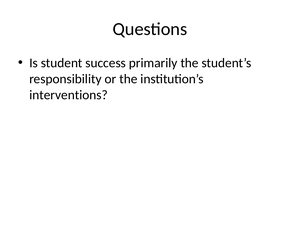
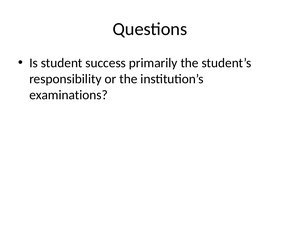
interventions: interventions -> examinations
